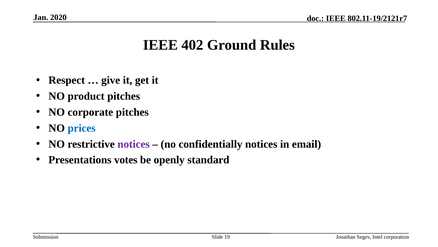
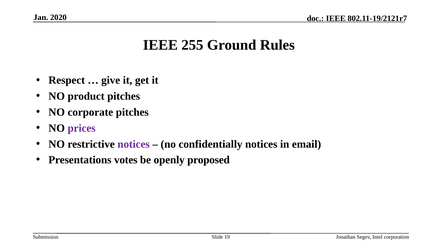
402: 402 -> 255
prices colour: blue -> purple
standard: standard -> proposed
